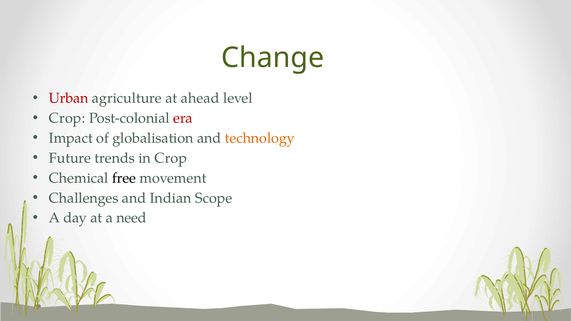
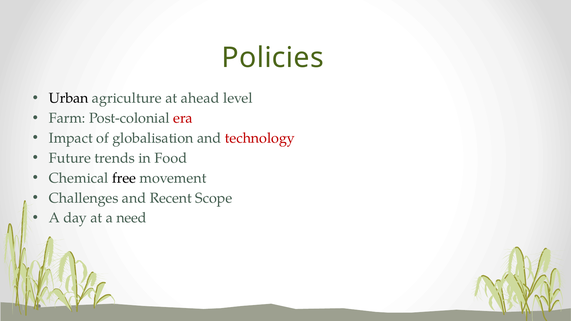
Change: Change -> Policies
Urban colour: red -> black
Crop at (67, 118): Crop -> Farm
technology colour: orange -> red
in Crop: Crop -> Food
Indian: Indian -> Recent
